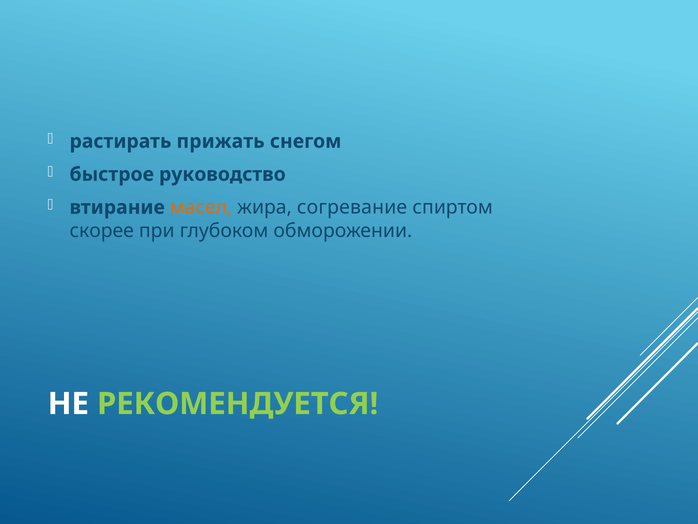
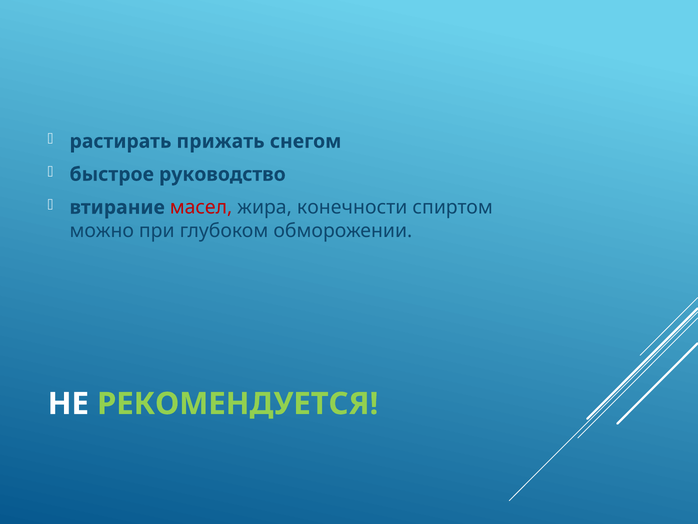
масел colour: orange -> red
согревание: согревание -> конечности
скорее: скорее -> можно
